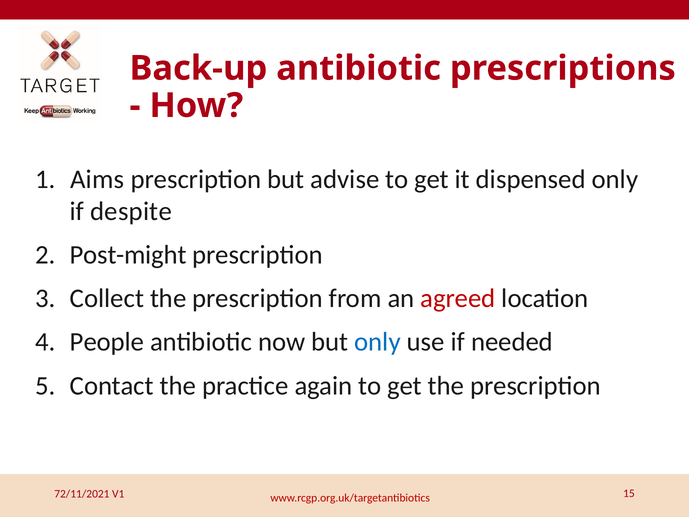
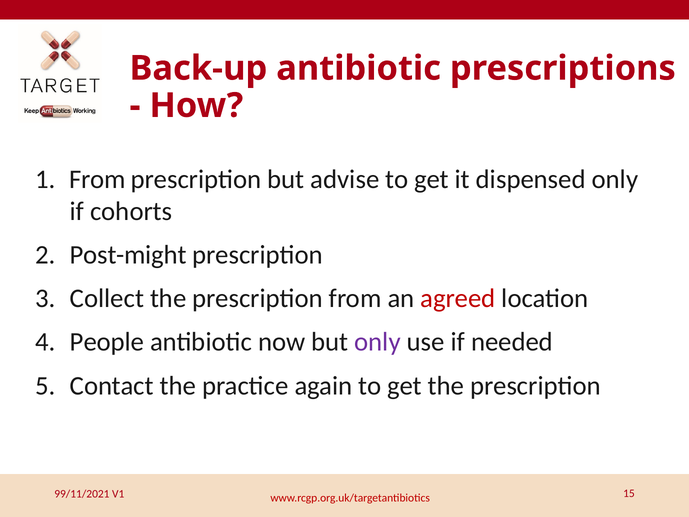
Aims at (97, 179): Aims -> From
despite: despite -> cohorts
only at (378, 342) colour: blue -> purple
72/11/2021: 72/11/2021 -> 99/11/2021
